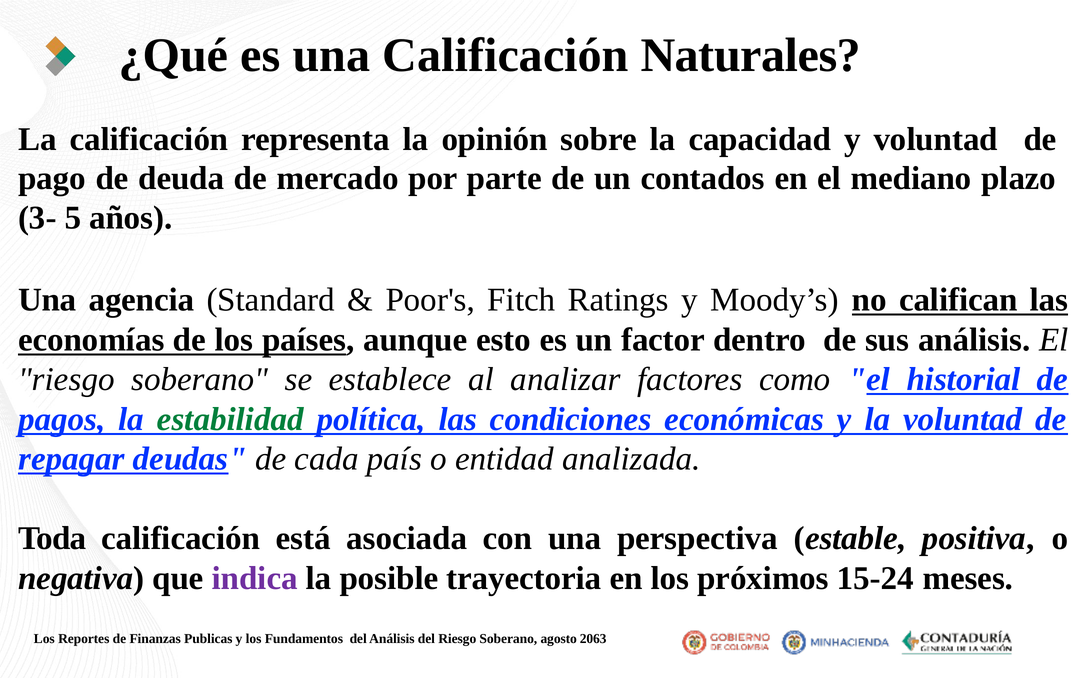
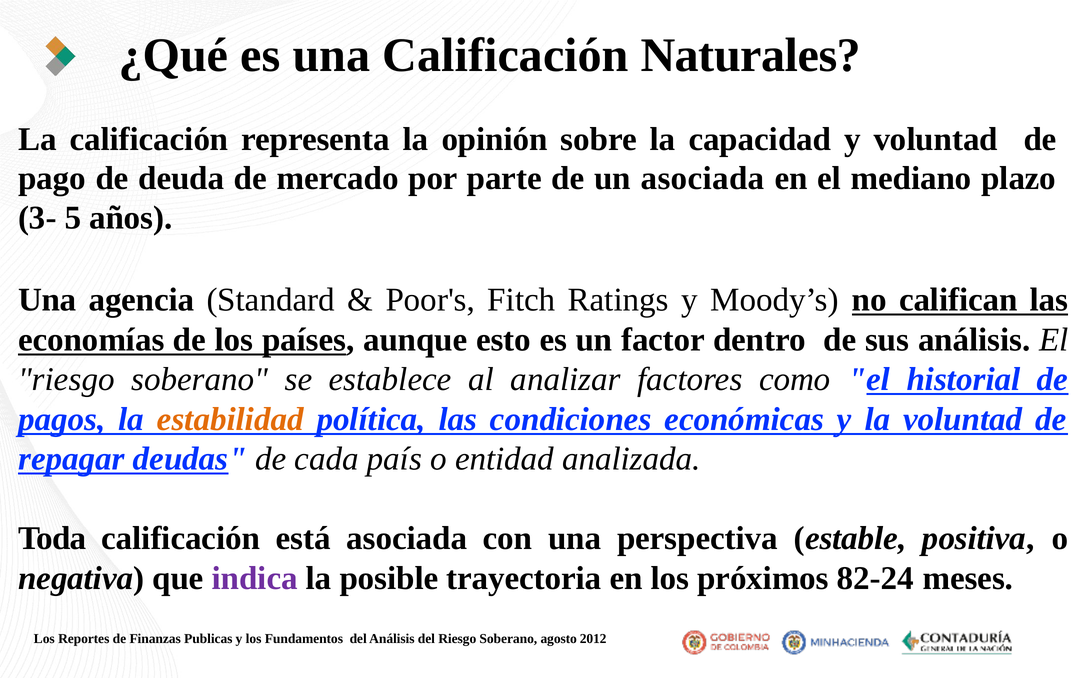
un contados: contados -> asociada
estabilidad colour: green -> orange
15-24: 15-24 -> 82-24
2063: 2063 -> 2012
